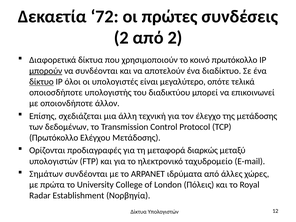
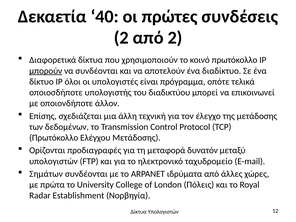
72: 72 -> 40
δίκτυο underline: present -> none
μεγαλύτερο: μεγαλύτερο -> πρόγραμμα
διαρκώς: διαρκώς -> δυνατόν
